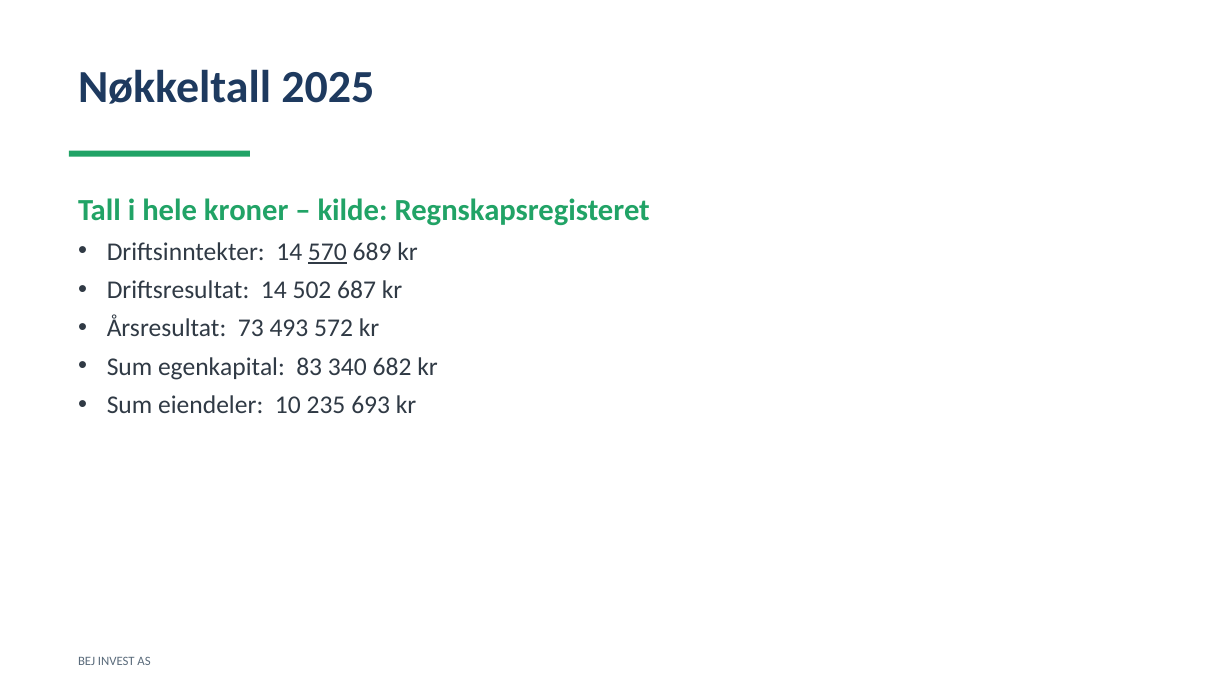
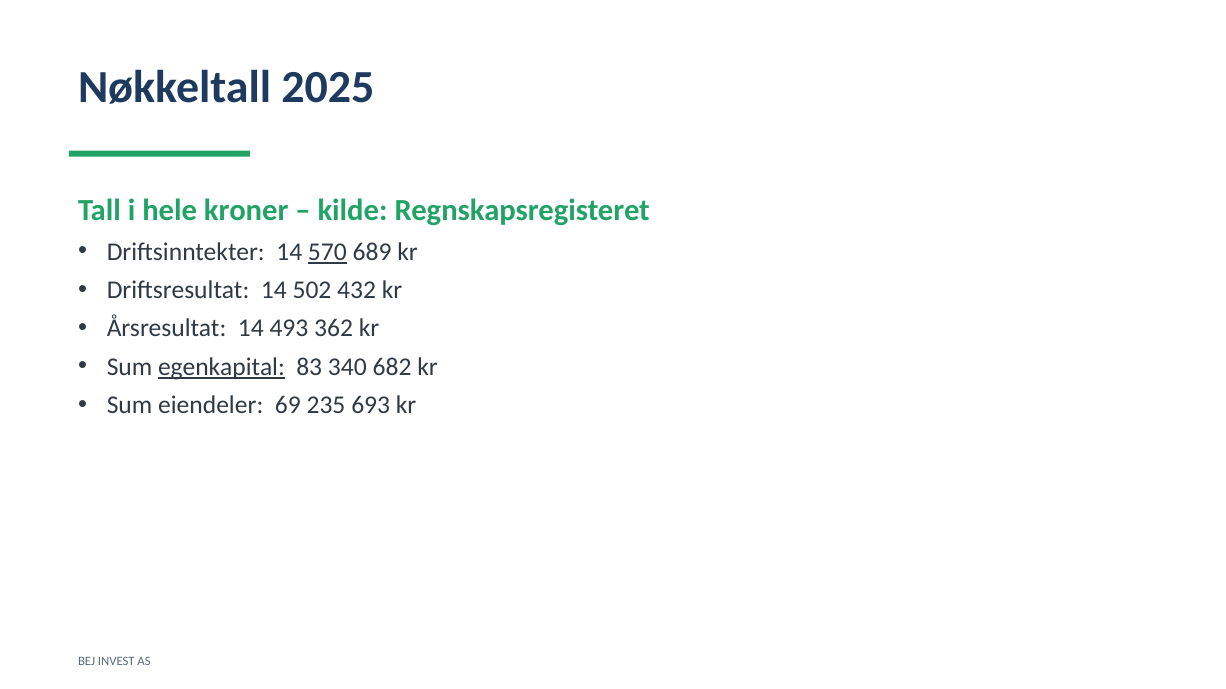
687: 687 -> 432
Årsresultat 73: 73 -> 14
572: 572 -> 362
egenkapital underline: none -> present
10: 10 -> 69
